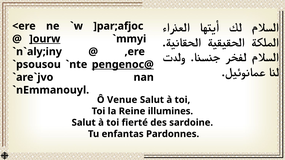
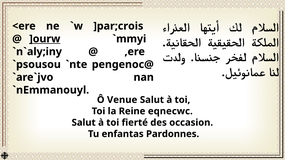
]par;afjoc: ]par;afjoc -> ]par;crois
pengenoc@ underline: present -> none
illumines: illumines -> eqnecwc
sardoine: sardoine -> occasion
